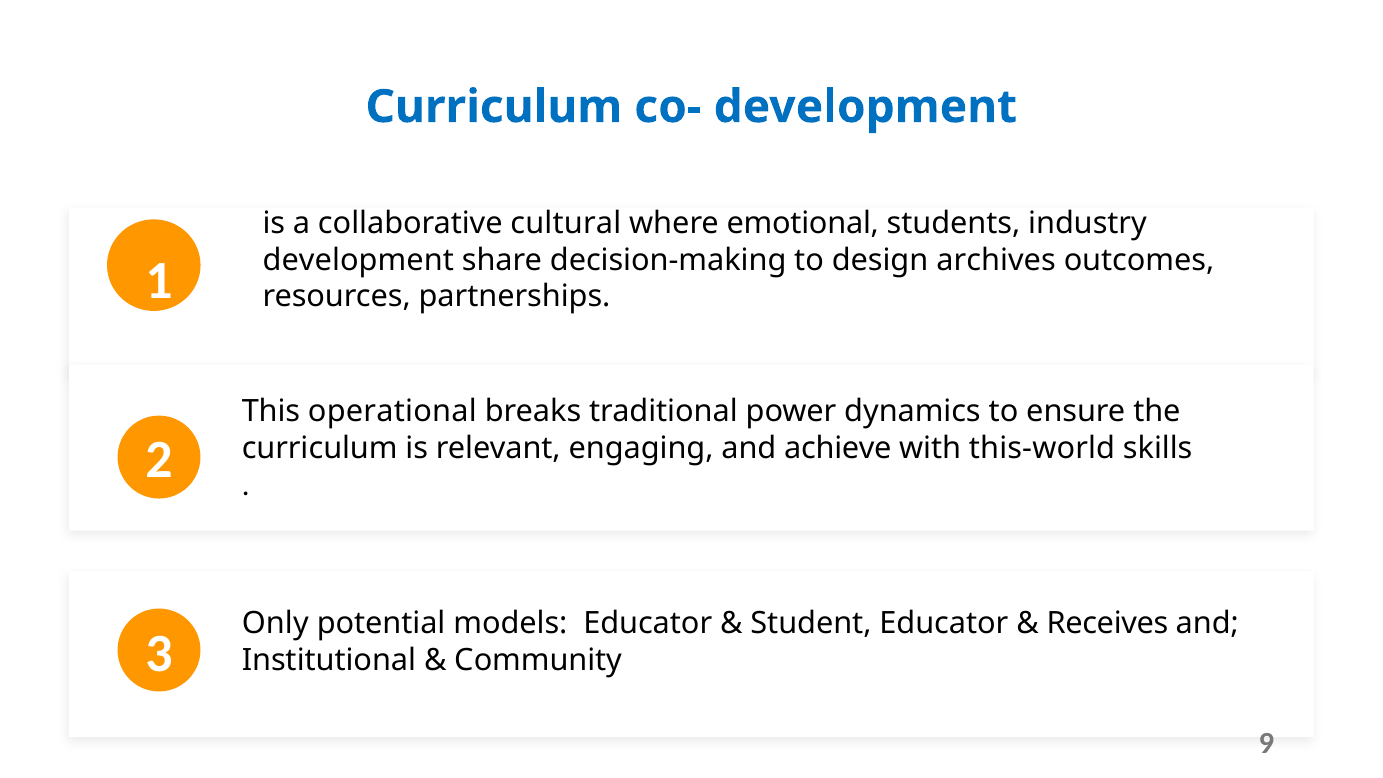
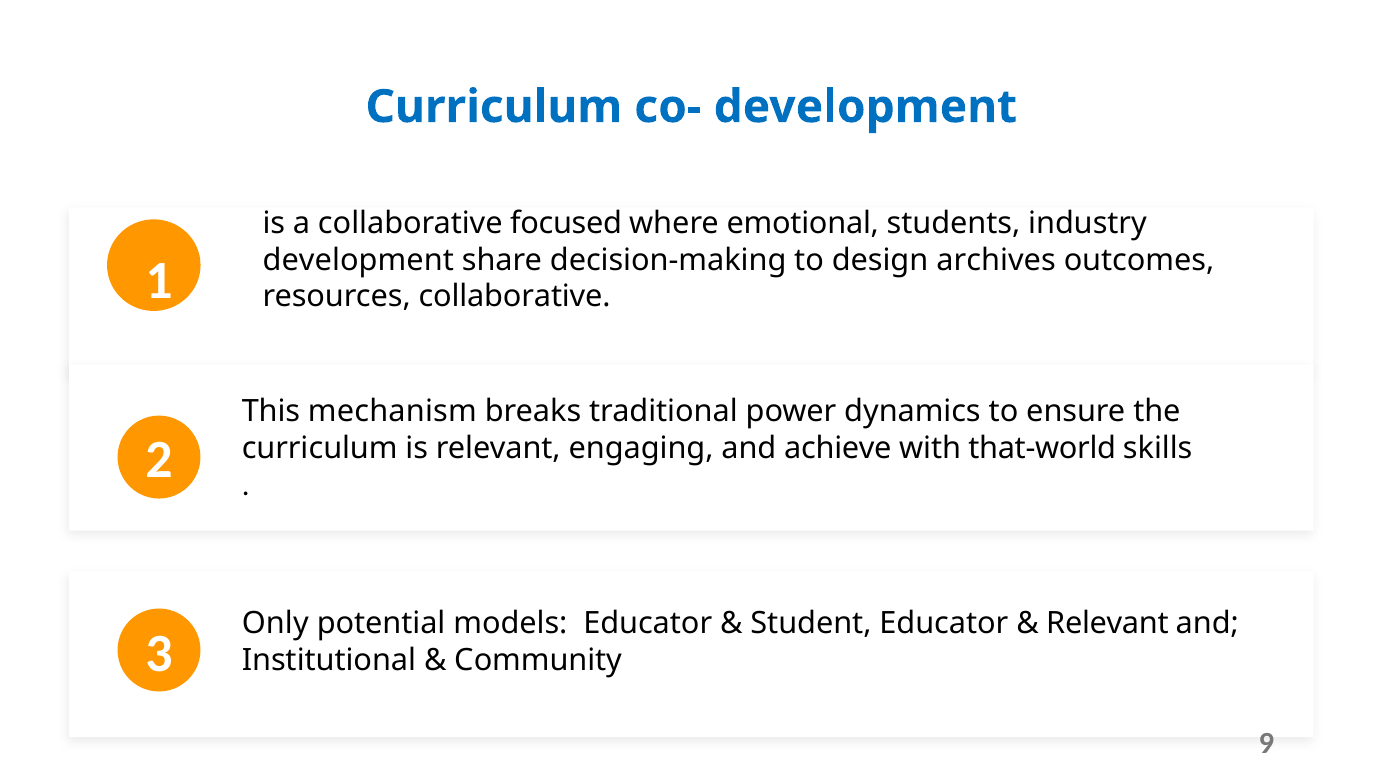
cultural: cultural -> focused
resources partnerships: partnerships -> collaborative
operational: operational -> mechanism
this-world: this-world -> that-world
Receives at (1107, 623): Receives -> Relevant
